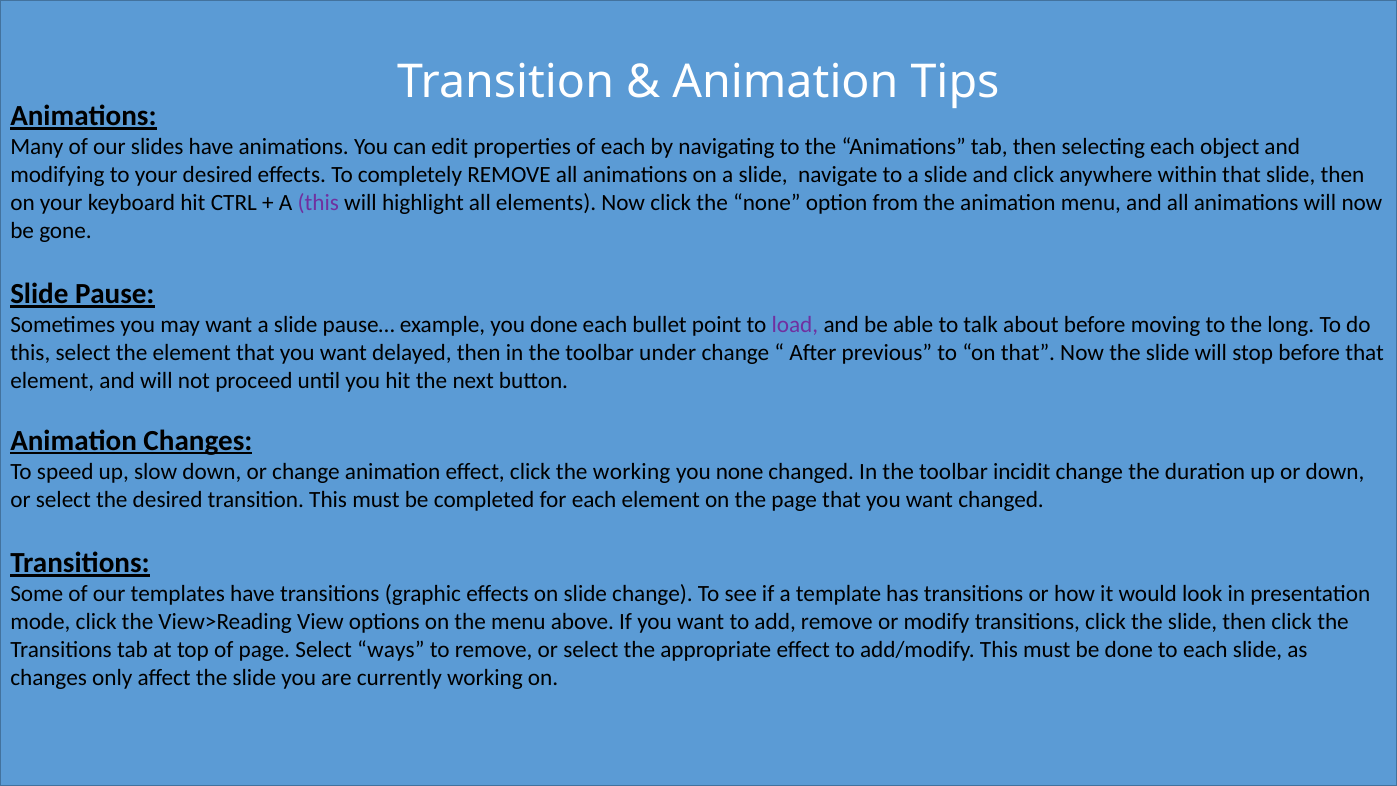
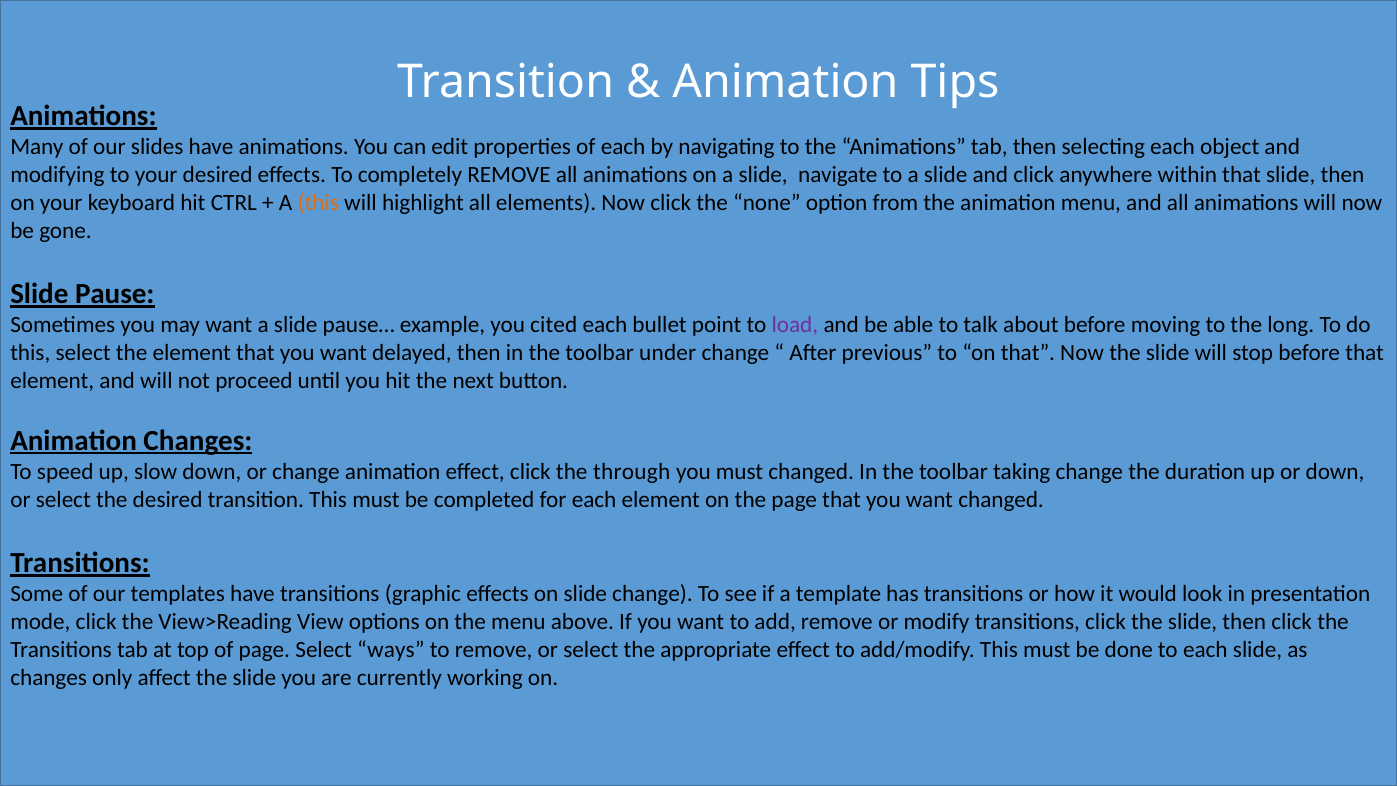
this at (318, 202) colour: purple -> orange
you done: done -> cited
the working: working -> through
you none: none -> must
incidit: incidit -> taking
